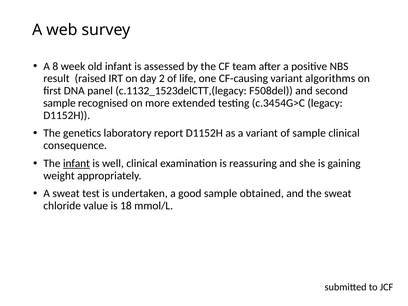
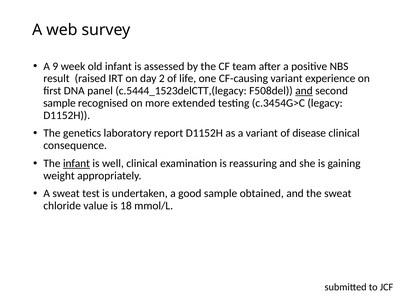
8: 8 -> 9
algorithms: algorithms -> experience
c.1132_1523delCTT,(legacy: c.1132_1523delCTT,(legacy -> c.5444_1523delCTT,(legacy
and at (304, 91) underline: none -> present
of sample: sample -> disease
